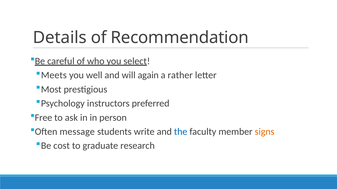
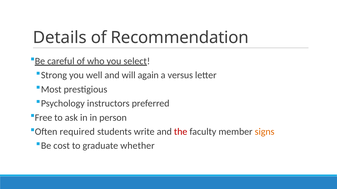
Meets: Meets -> Strong
rather: rather -> versus
message: message -> required
the colour: blue -> red
research: research -> whether
